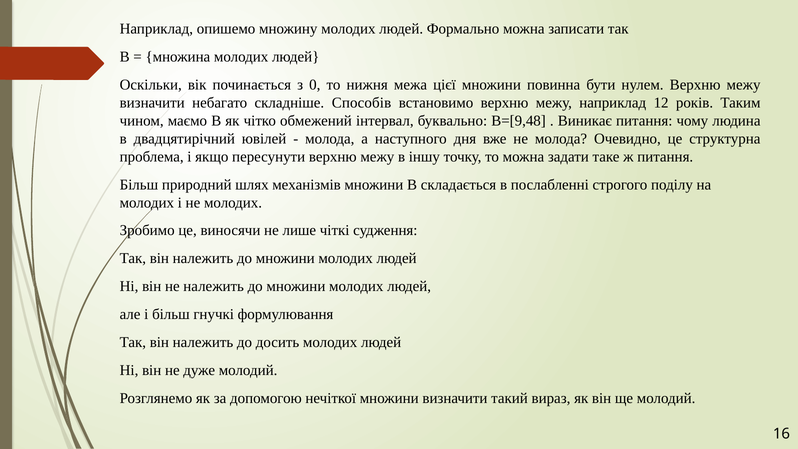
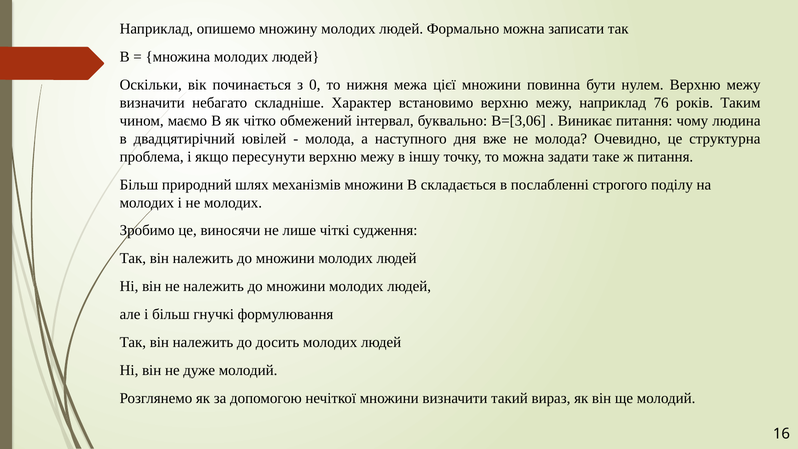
Способів: Способів -> Характер
12: 12 -> 76
B=[9,48: B=[9,48 -> B=[3,06
